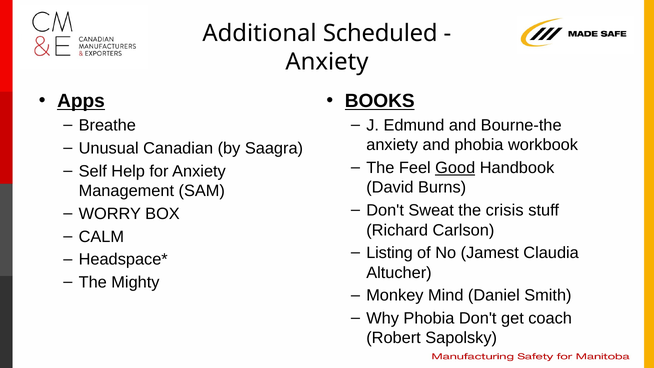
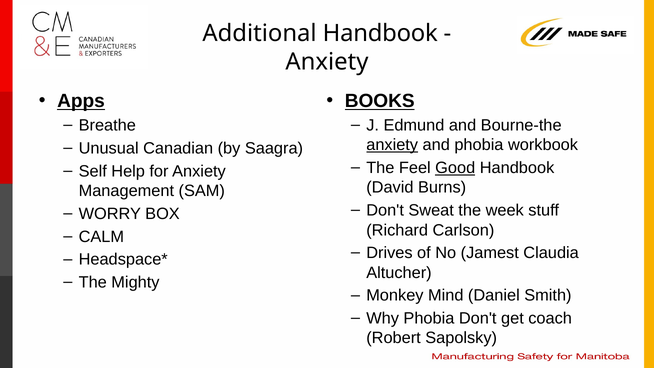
Additional Scheduled: Scheduled -> Handbook
anxiety at (392, 145) underline: none -> present
crisis: crisis -> week
Listing: Listing -> Drives
